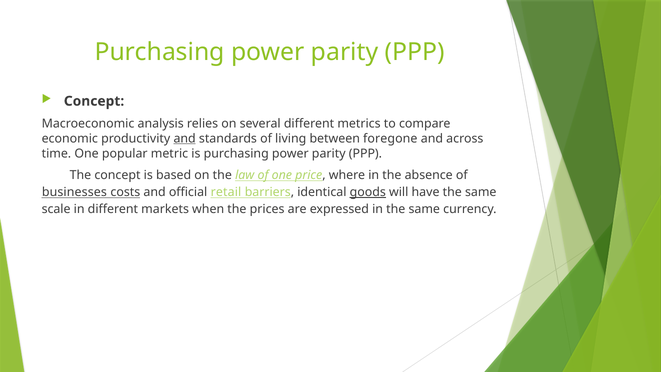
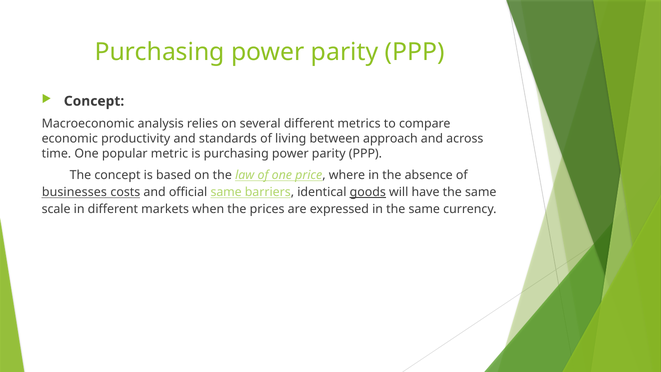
and at (185, 138) underline: present -> none
foregone: foregone -> approach
official retail: retail -> same
